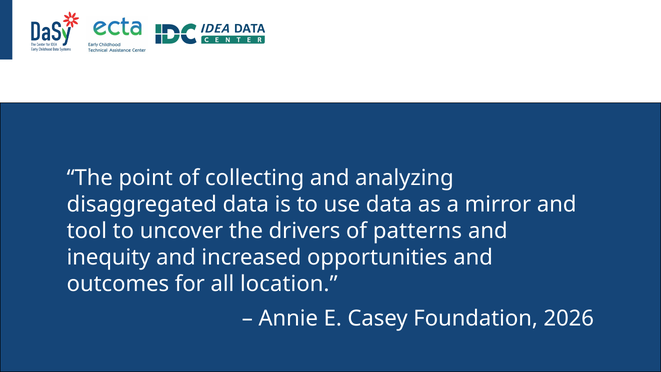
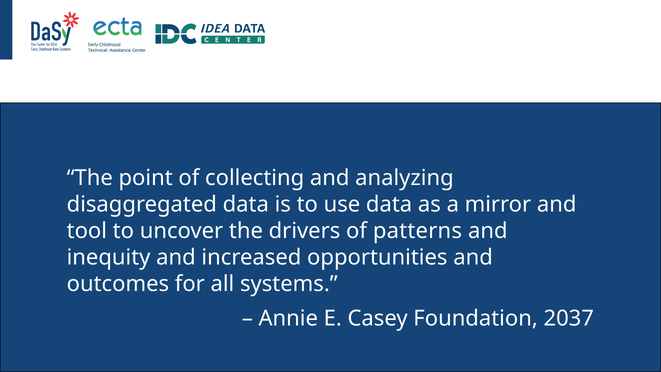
location: location -> systems
2026: 2026 -> 2037
